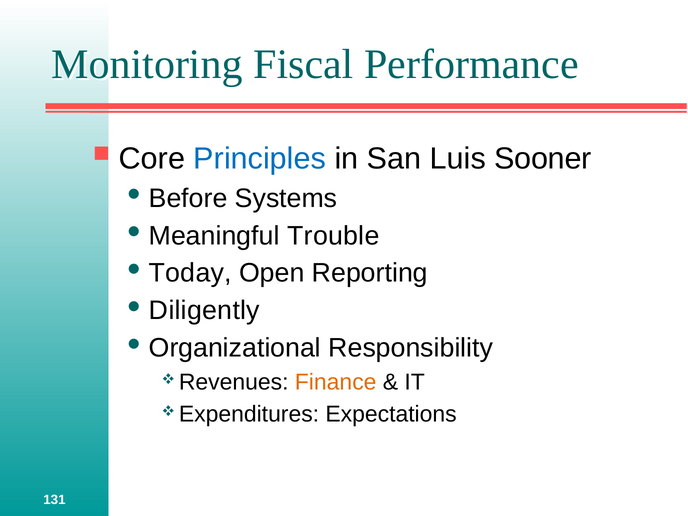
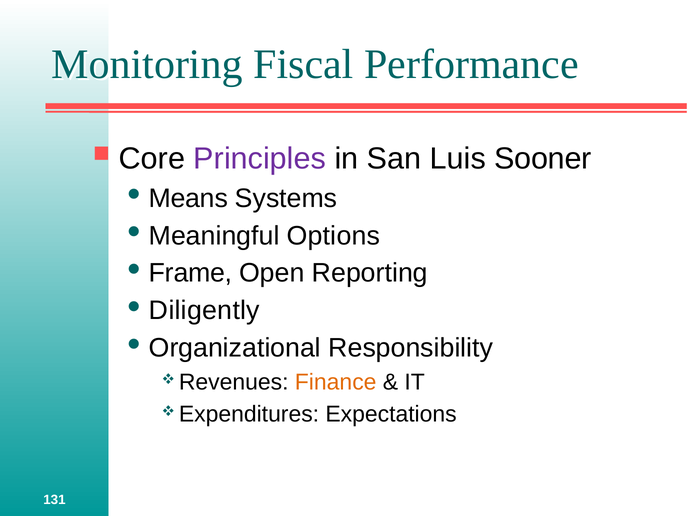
Principles colour: blue -> purple
Before: Before -> Means
Trouble: Trouble -> Options
Today: Today -> Frame
